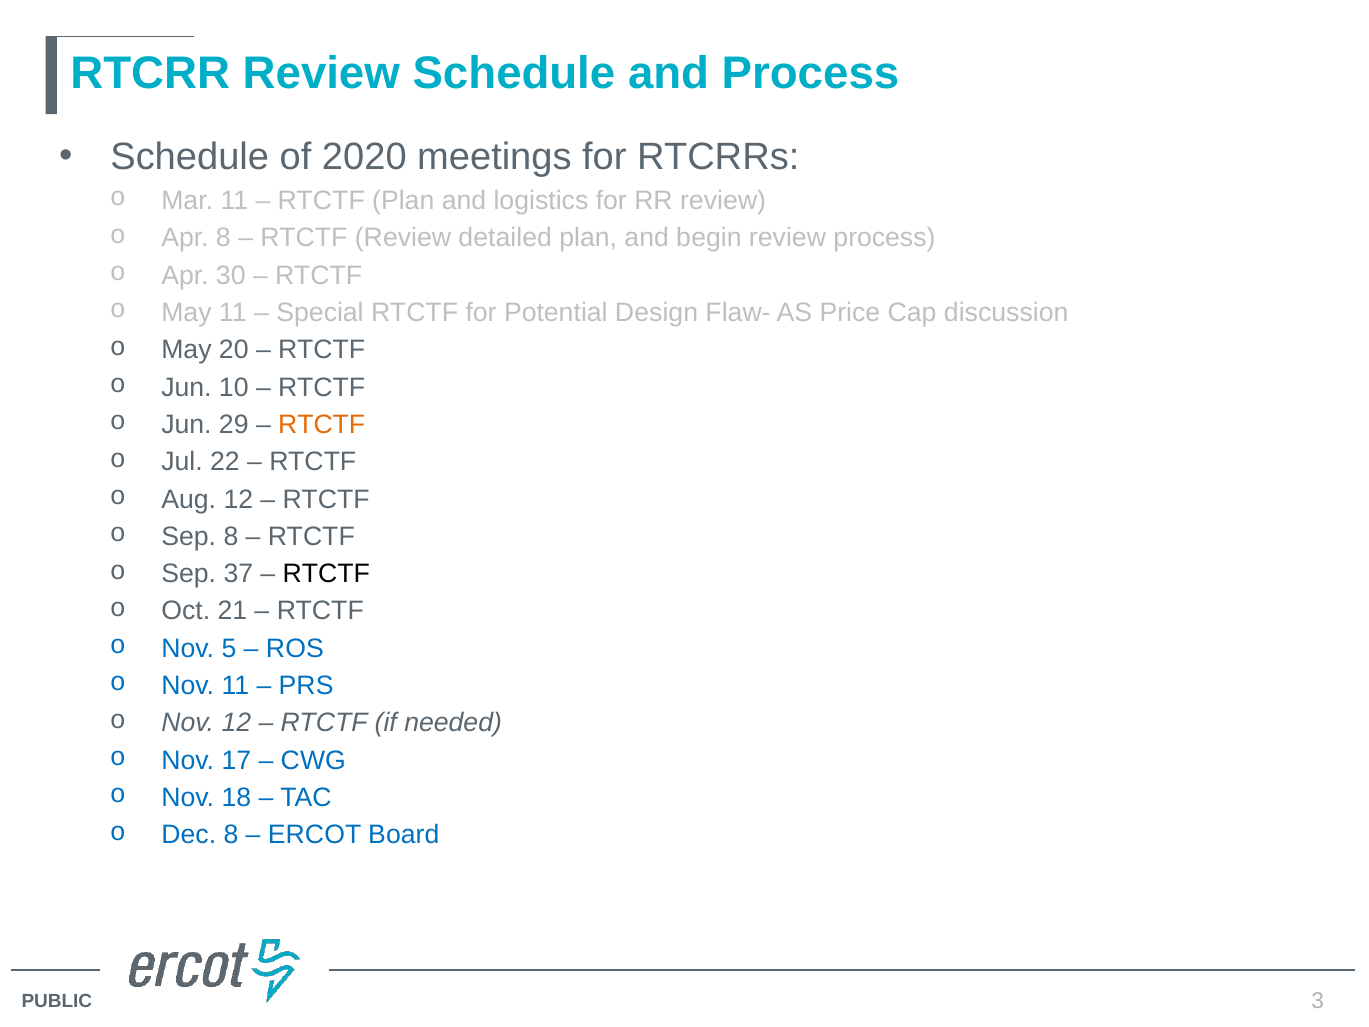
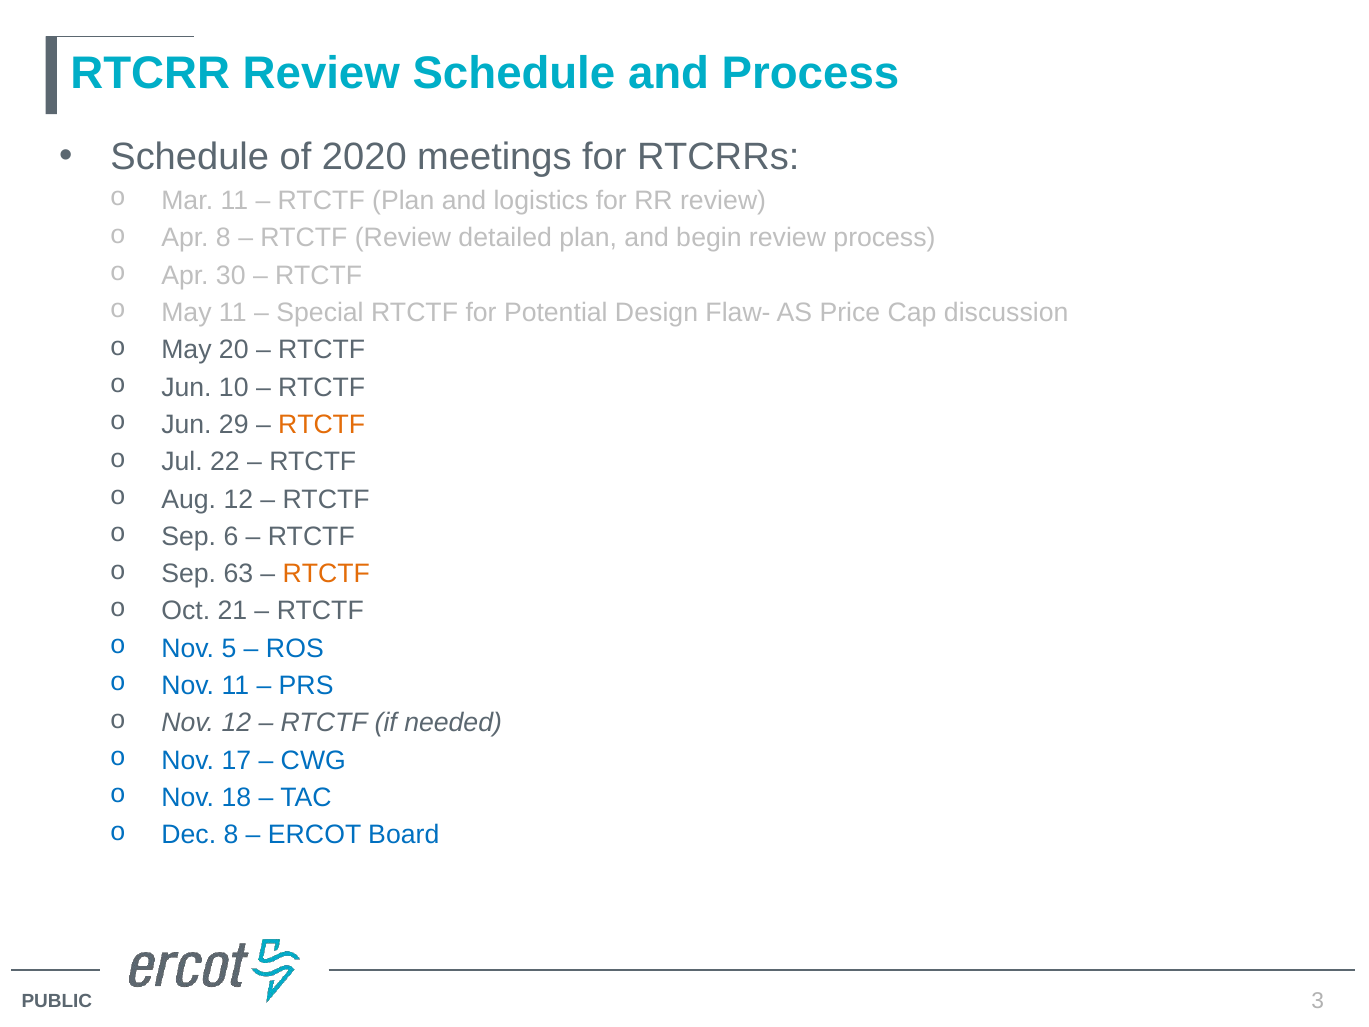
Sep 8: 8 -> 6
37: 37 -> 63
RTCTF at (326, 574) colour: black -> orange
